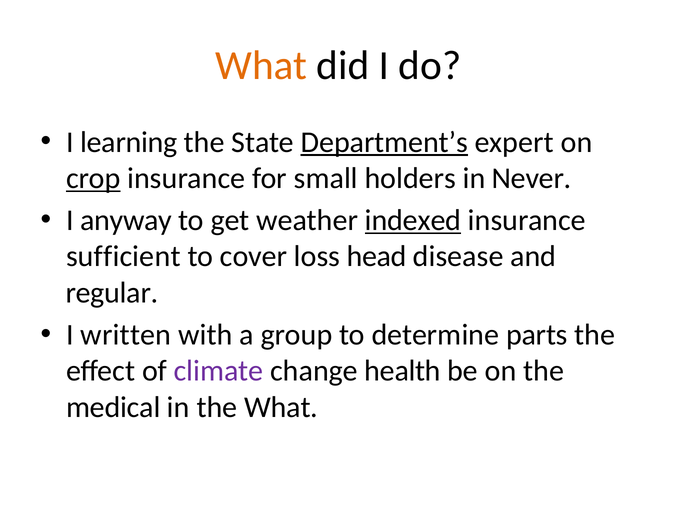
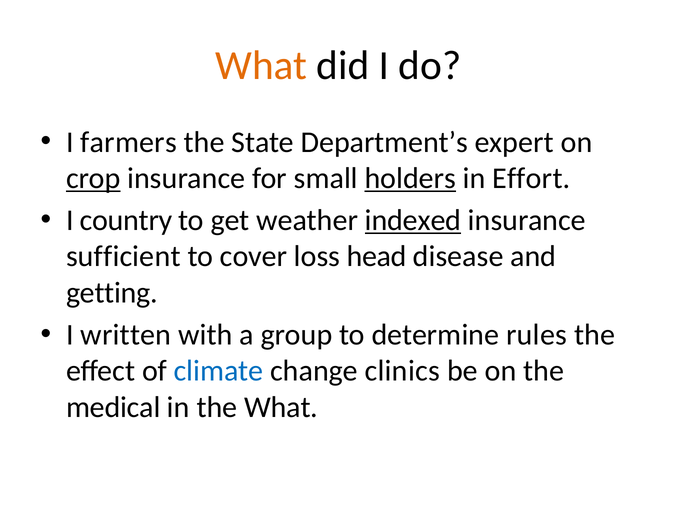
learning: learning -> farmers
Department’s underline: present -> none
holders underline: none -> present
Never: Never -> Effort
anyway: anyway -> country
regular: regular -> getting
parts: parts -> rules
climate colour: purple -> blue
health: health -> clinics
